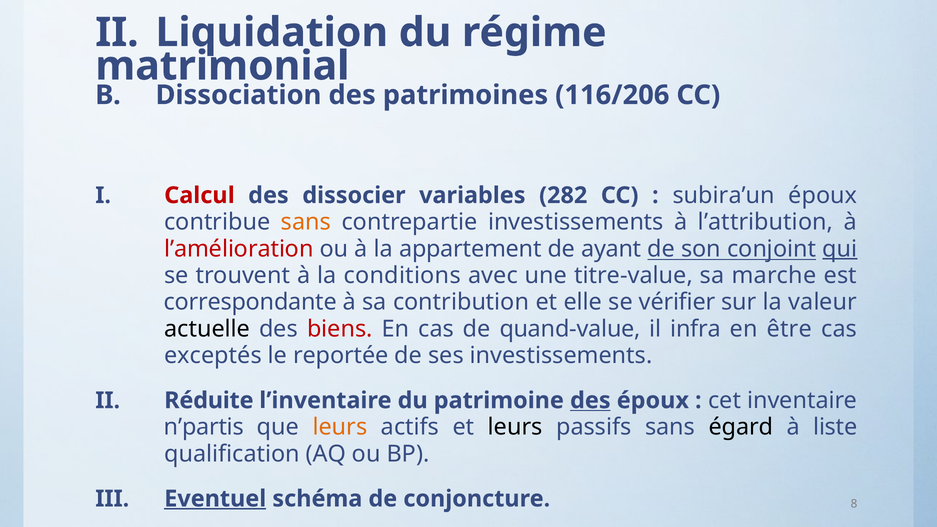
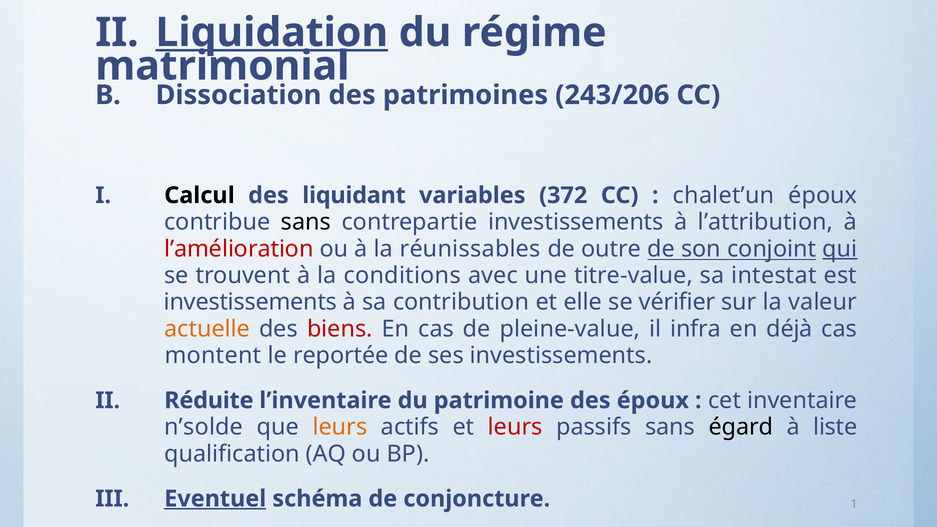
Liquidation underline: none -> present
116/206: 116/206 -> 243/206
Calcul colour: red -> black
dissocier: dissocier -> liquidant
282: 282 -> 372
subira’un: subira’un -> chalet’un
sans at (306, 222) colour: orange -> black
appartement: appartement -> réunissables
ayant: ayant -> outre
marche: marche -> intestat
correspondante at (250, 302): correspondante -> investissements
actuelle colour: black -> orange
quand-value: quand-value -> pleine-value
être: être -> déjà
exceptés: exceptés -> montent
des at (590, 401) underline: present -> none
n’partis: n’partis -> n’solde
leurs at (515, 427) colour: black -> red
8: 8 -> 1
